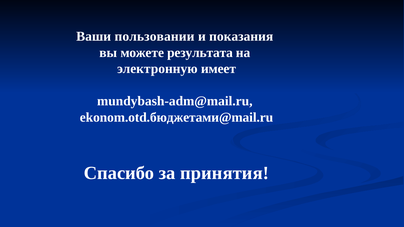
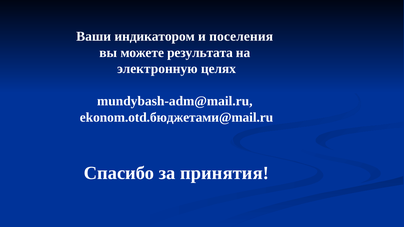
пользовании: пользовании -> индикатором
показания: показания -> поселения
имеет: имеет -> целях
